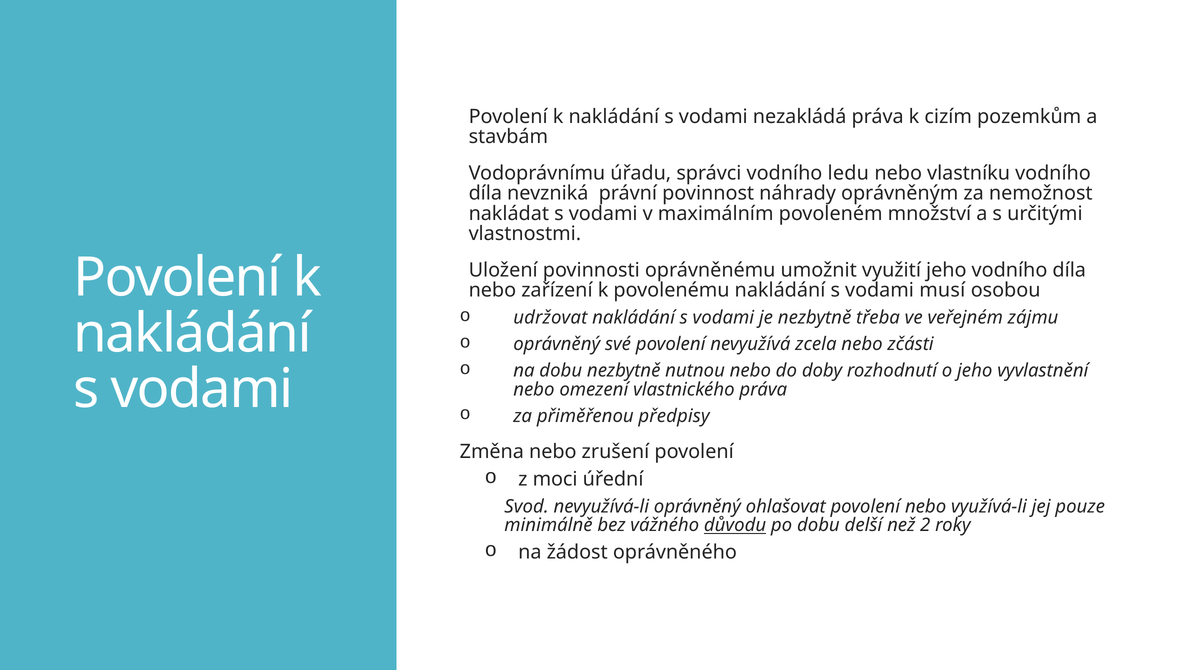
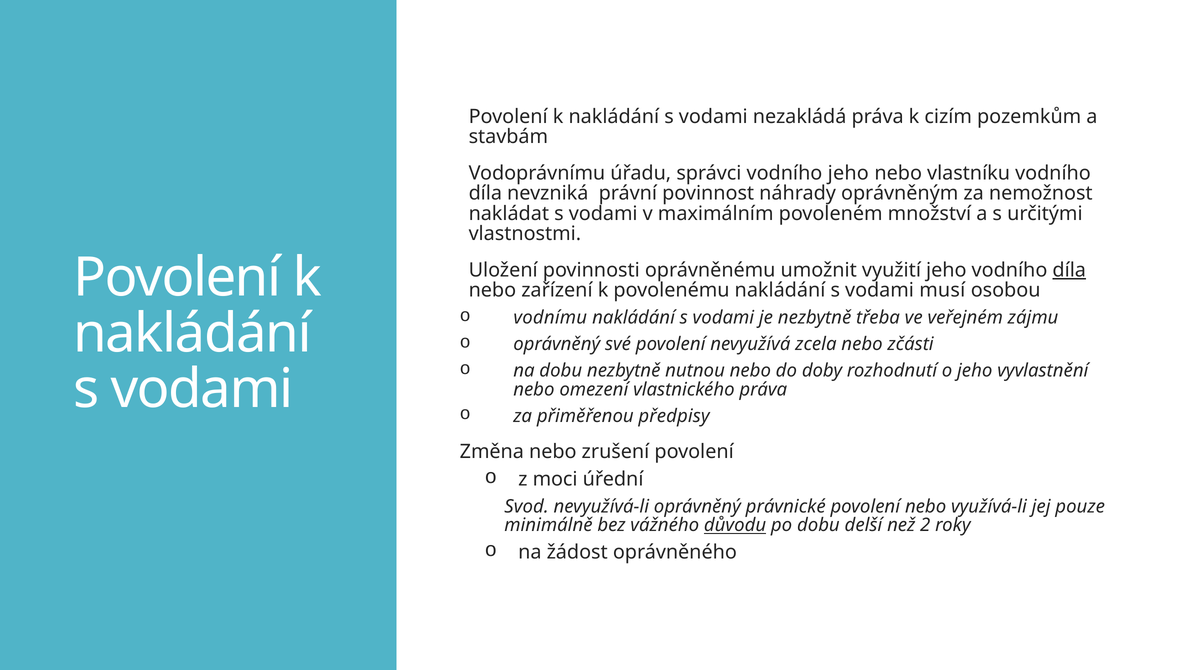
vodního ledu: ledu -> jeho
díla at (1069, 270) underline: none -> present
udržovat: udržovat -> vodnímu
ohlašovat: ohlašovat -> právnické
